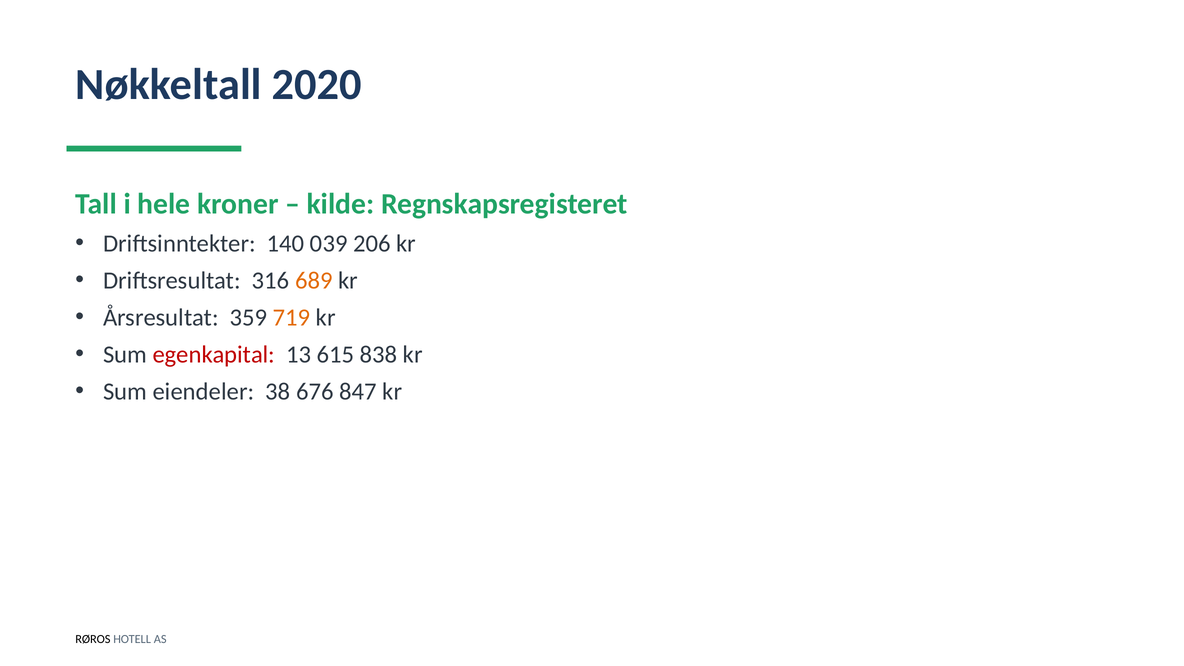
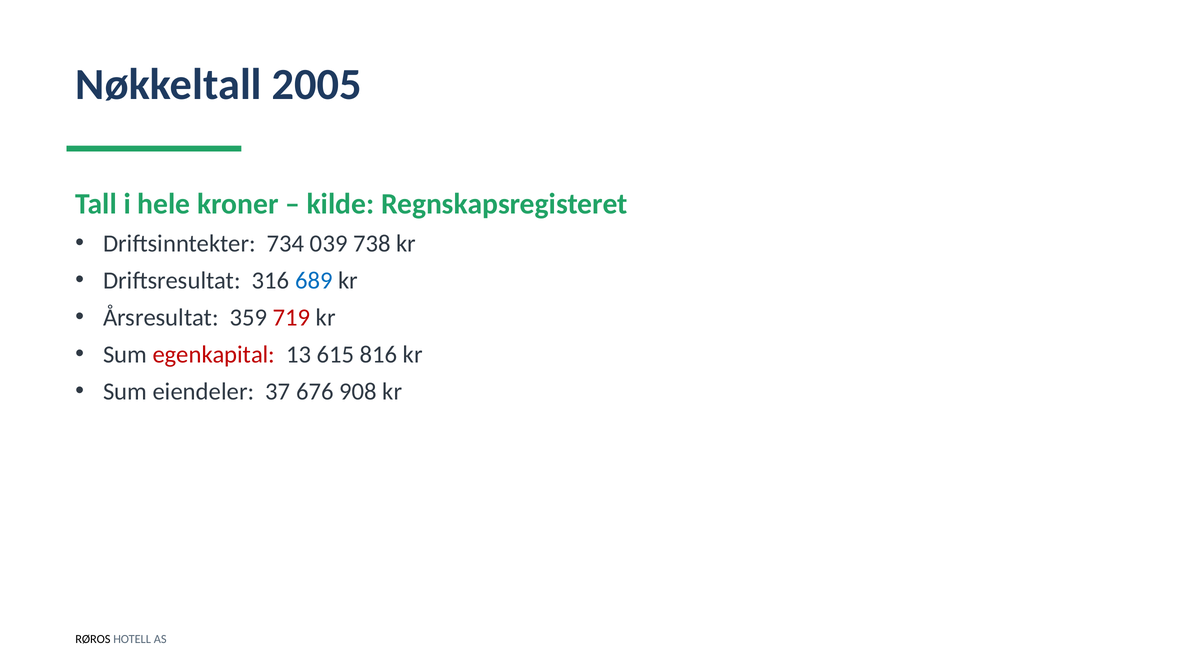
2020: 2020 -> 2005
140: 140 -> 734
206: 206 -> 738
689 colour: orange -> blue
719 colour: orange -> red
838: 838 -> 816
38: 38 -> 37
847: 847 -> 908
